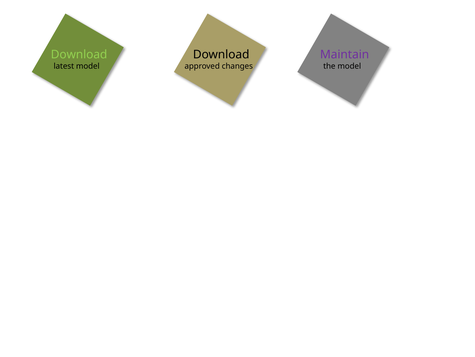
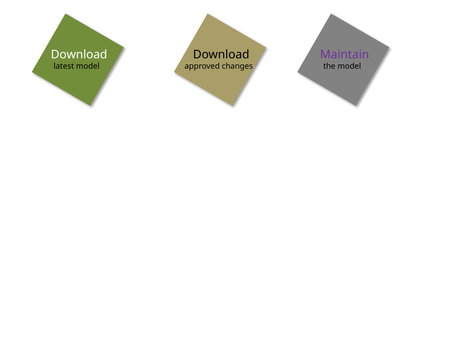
Download at (79, 55) colour: light green -> white
